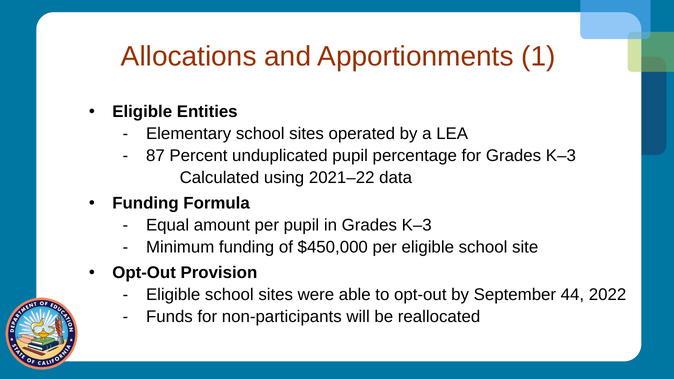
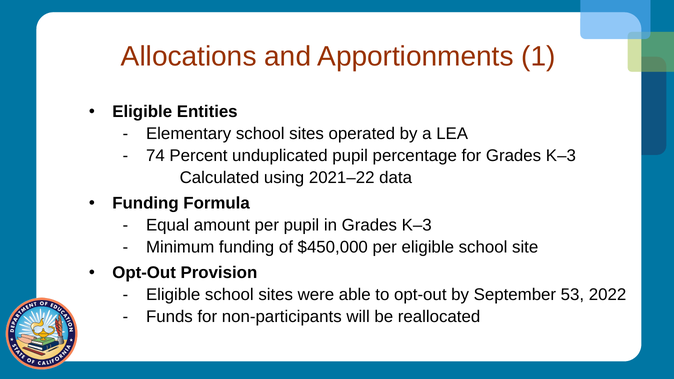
87: 87 -> 74
44: 44 -> 53
